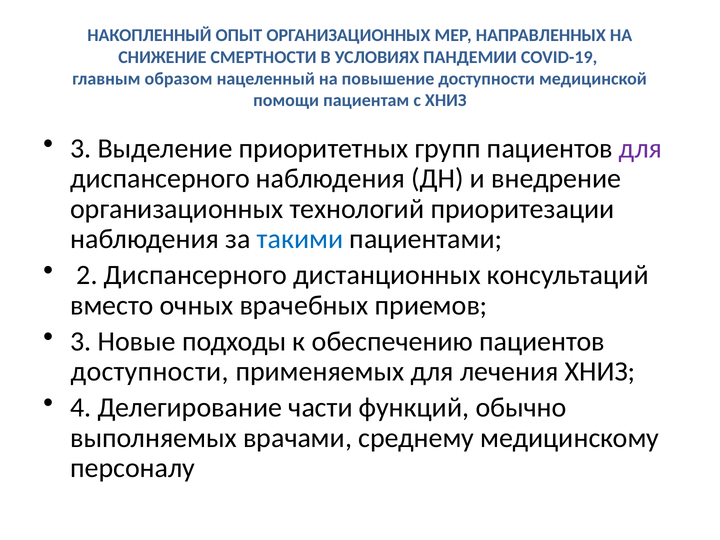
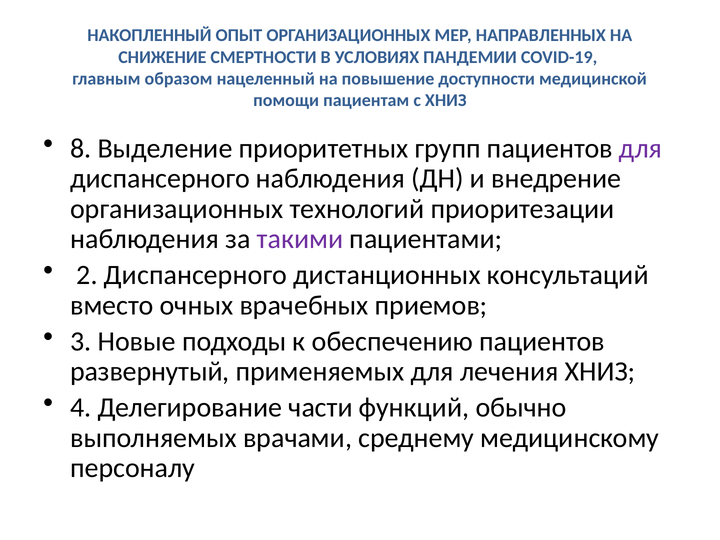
3 at (81, 148): 3 -> 8
такими colour: blue -> purple
доступности at (150, 372): доступности -> развернутый
